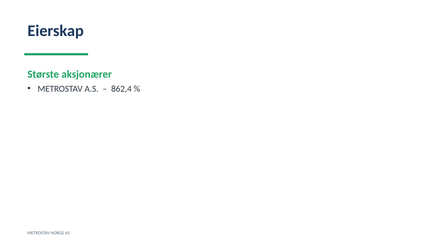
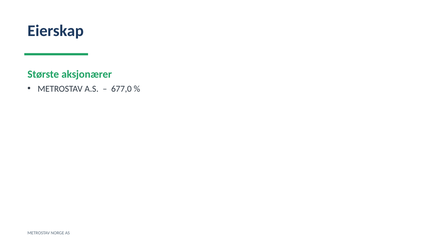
862,4: 862,4 -> 677,0
